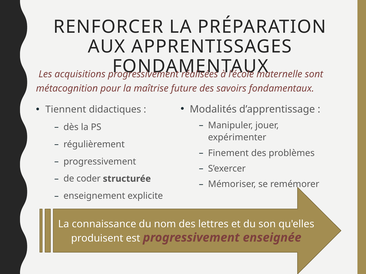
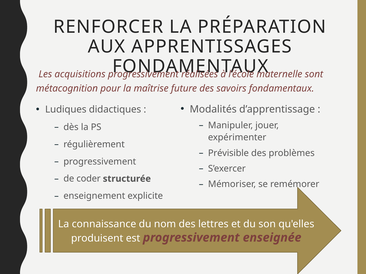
Tiennent: Tiennent -> Ludiques
Finement: Finement -> Prévisible
